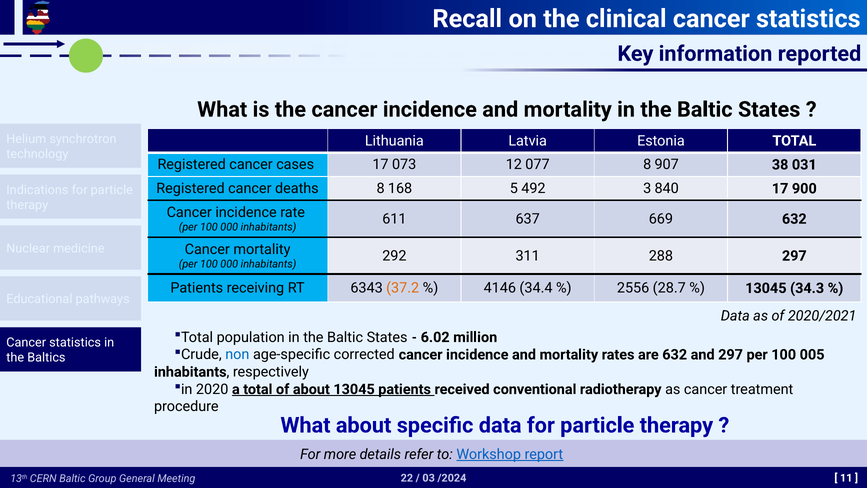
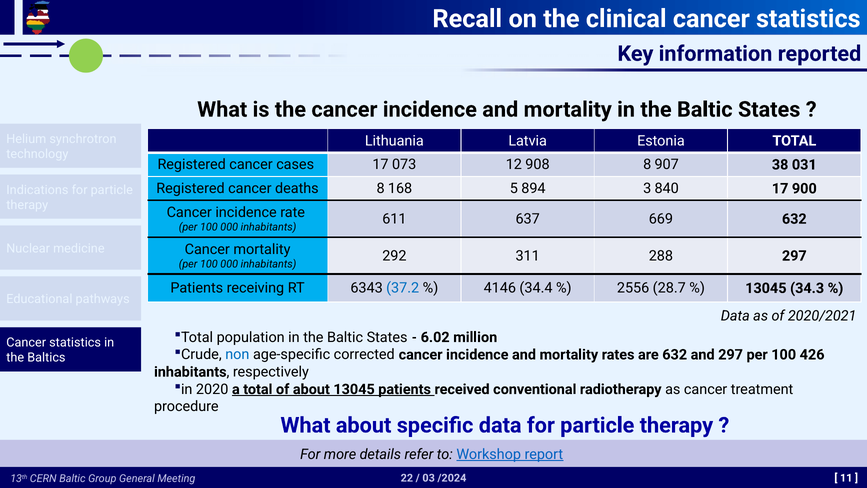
077: 077 -> 908
492: 492 -> 894
37.2 colour: orange -> blue
005: 005 -> 426
